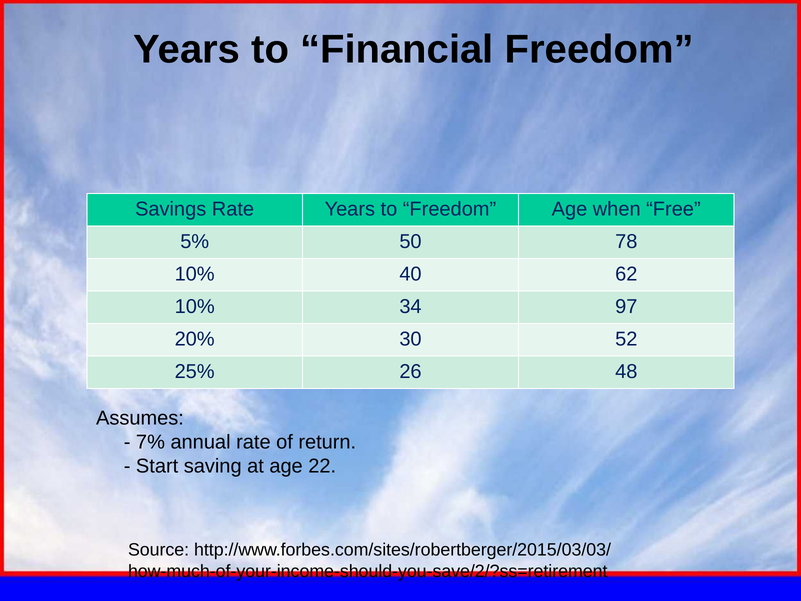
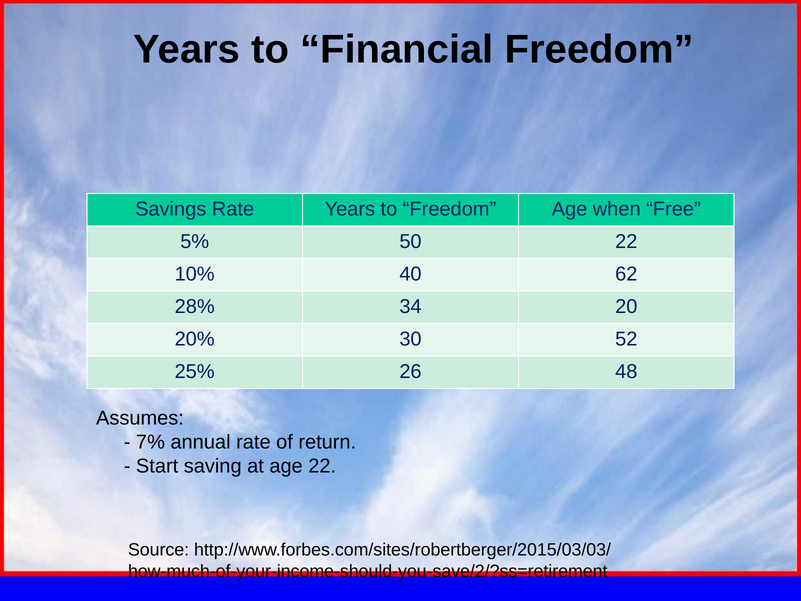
50 78: 78 -> 22
10% at (195, 307): 10% -> 28%
97: 97 -> 20
